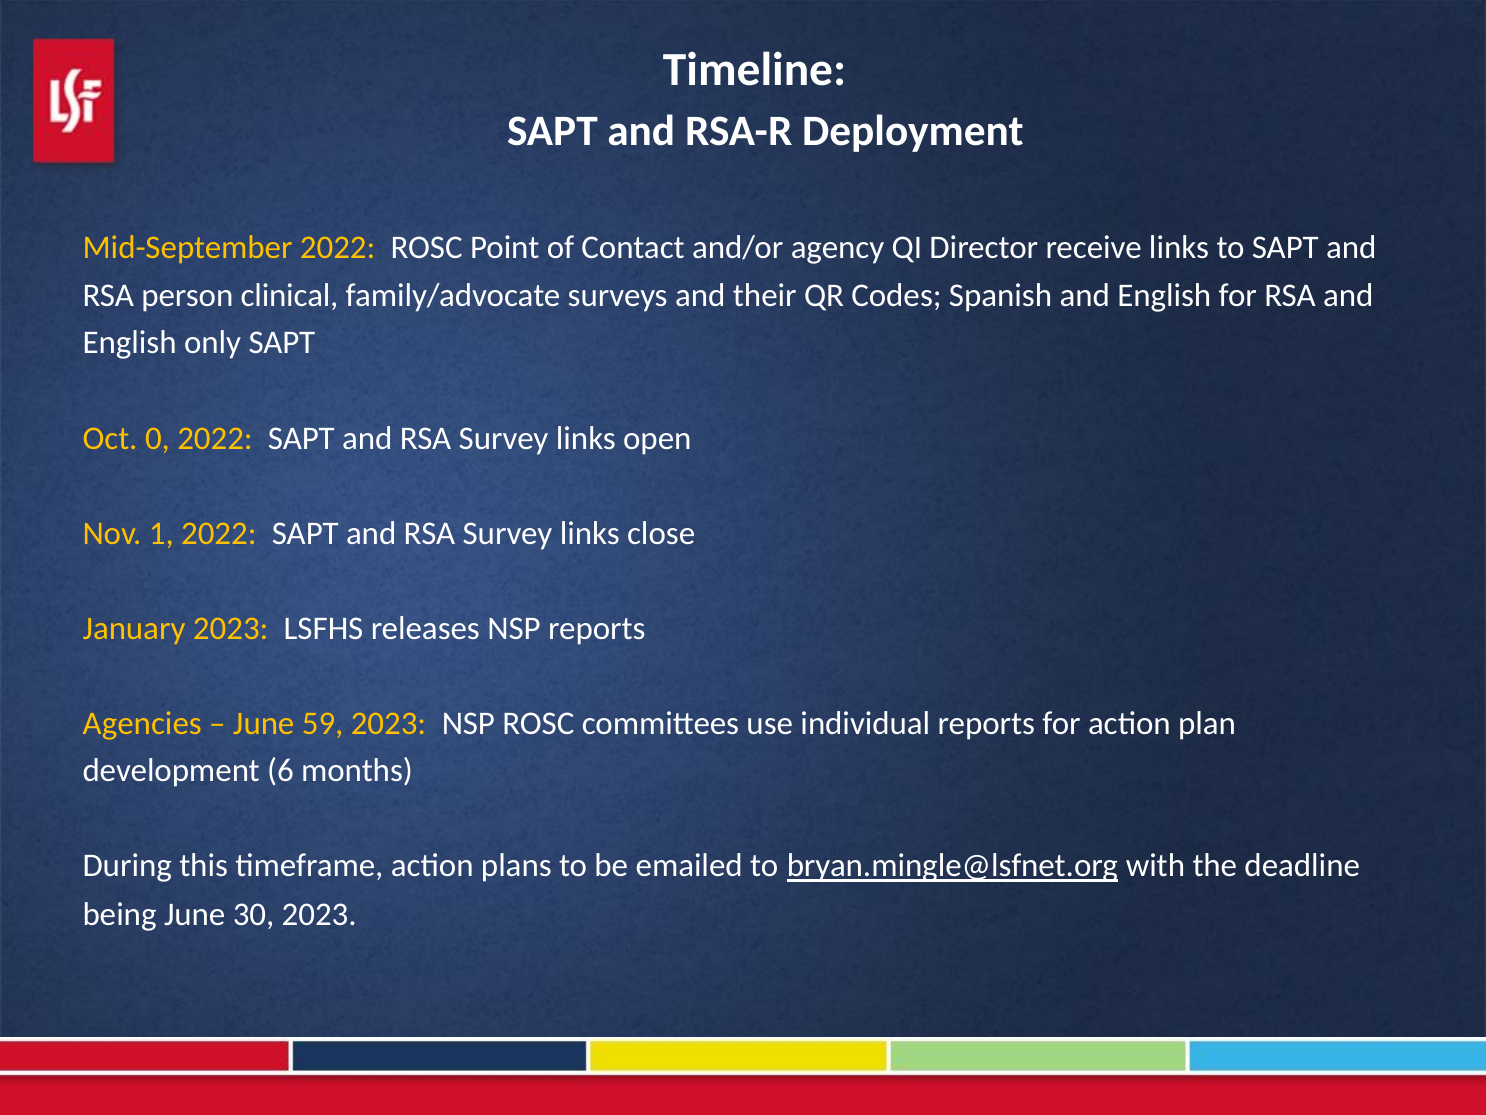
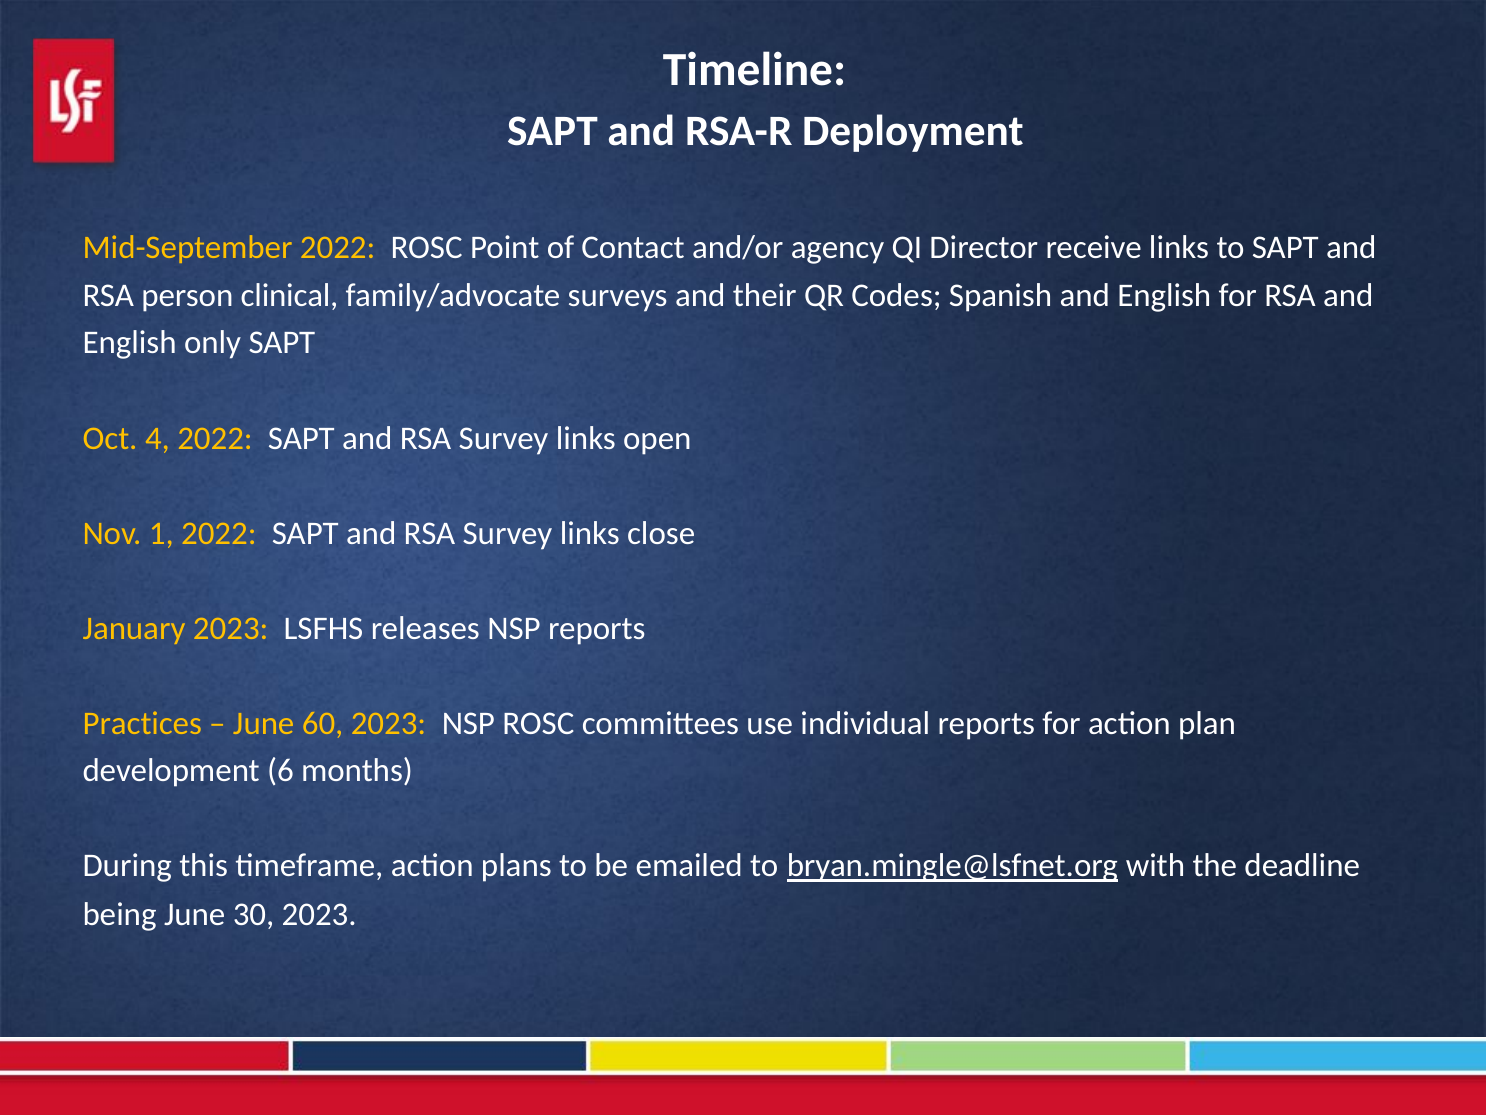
0: 0 -> 4
Agencies: Agencies -> Practices
59: 59 -> 60
